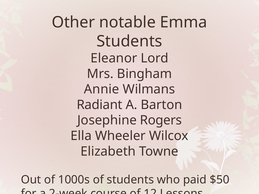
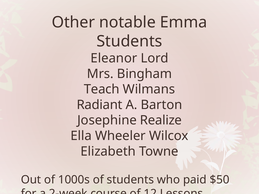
Annie: Annie -> Teach
Rogers: Rogers -> Realize
